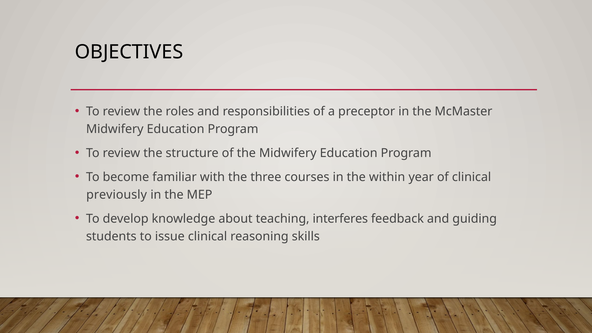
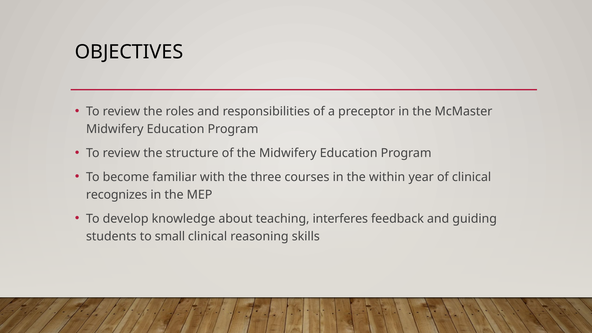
previously: previously -> recognizes
issue: issue -> small
